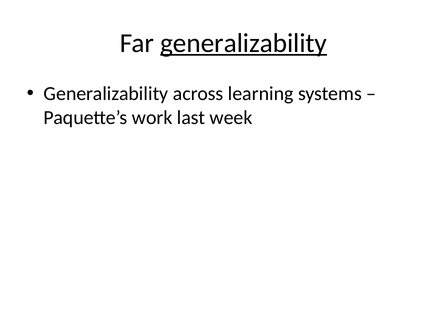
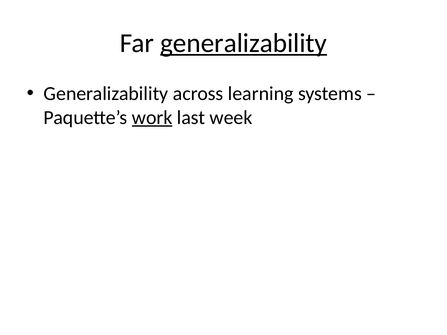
work underline: none -> present
